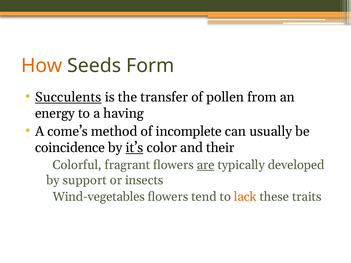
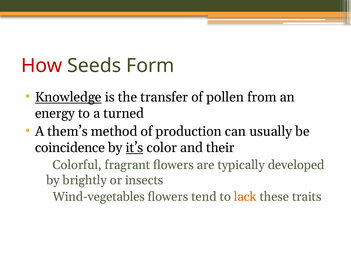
How colour: orange -> red
Succulents: Succulents -> Knowledge
having: having -> turned
come’s: come’s -> them’s
incomplete: incomplete -> production
are underline: present -> none
support: support -> brightly
